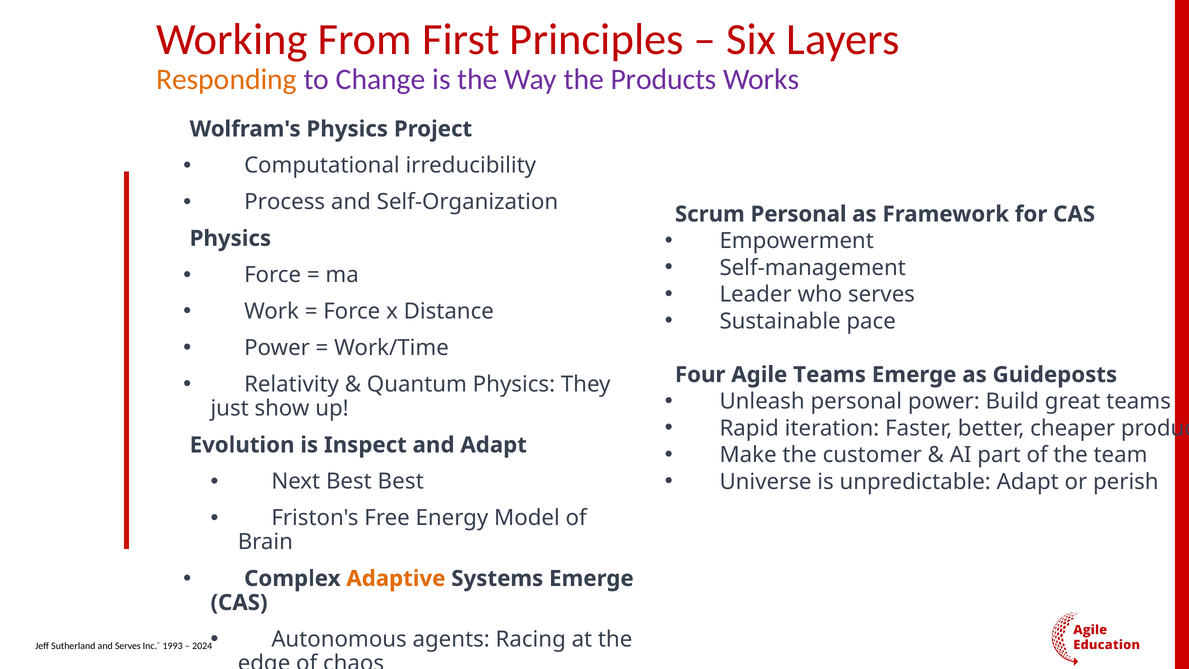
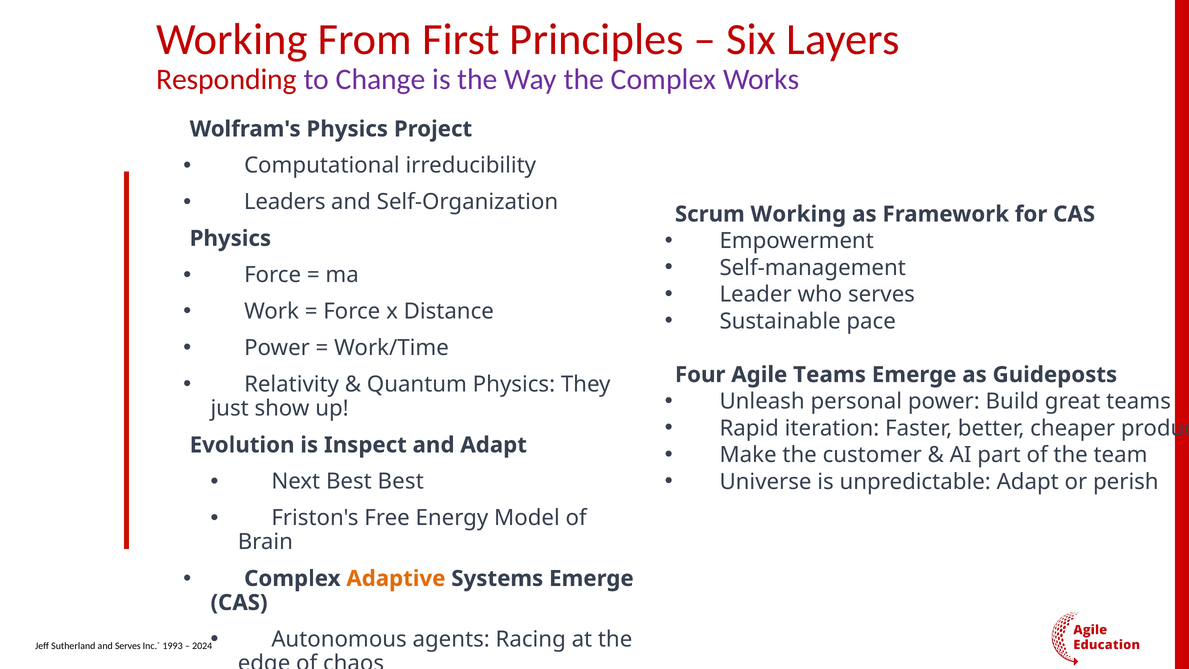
Responding colour: orange -> red
the Products: Products -> Complex
Process: Process -> Leaders
Scrum Personal: Personal -> Working
